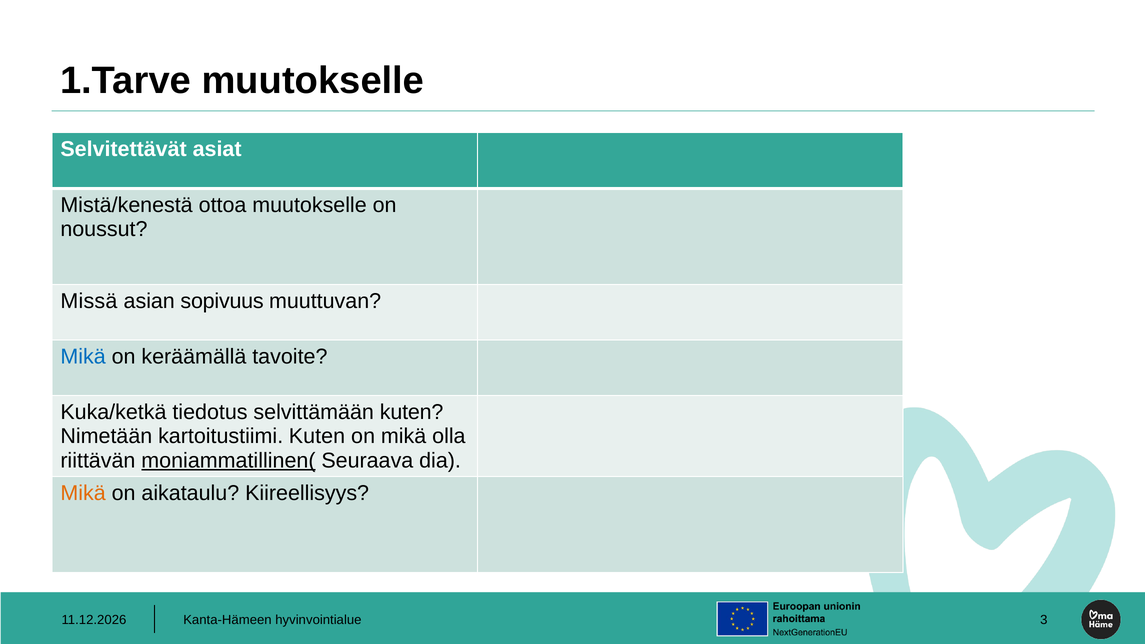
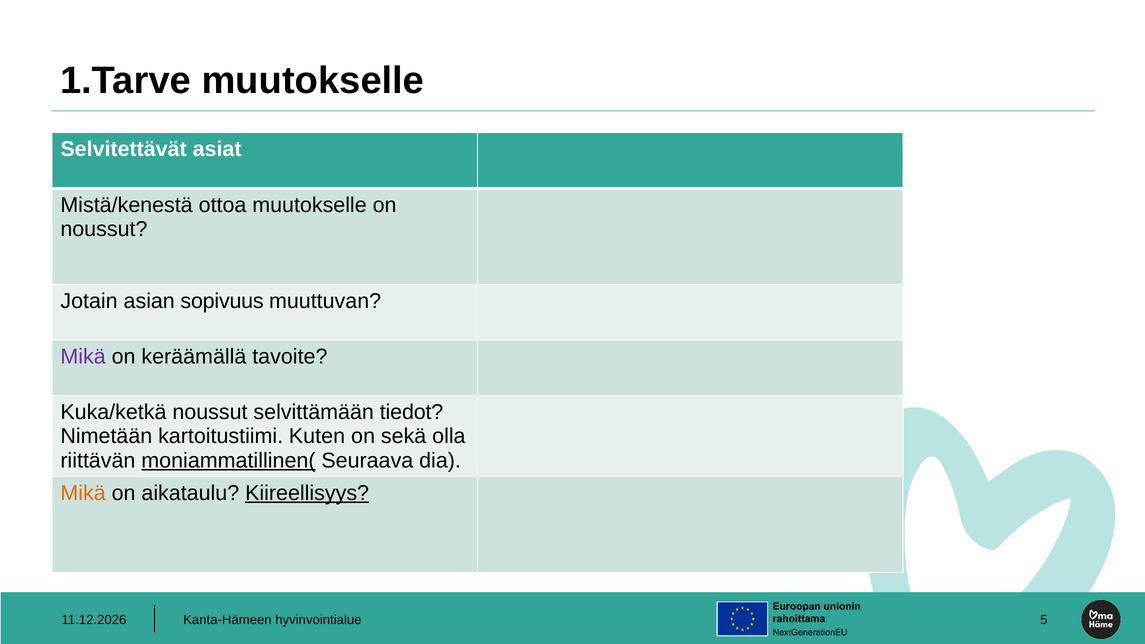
Missä: Missä -> Jotain
Mikä at (83, 357) colour: blue -> purple
Kuka/ketkä tiedotus: tiedotus -> noussut
selvittämään kuten: kuten -> tiedot
on mikä: mikä -> sekä
Kiireellisyys underline: none -> present
3: 3 -> 5
